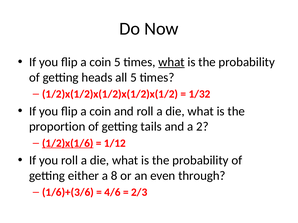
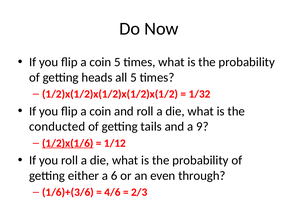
what at (171, 62) underline: present -> none
proportion: proportion -> conducted
2: 2 -> 9
8: 8 -> 6
